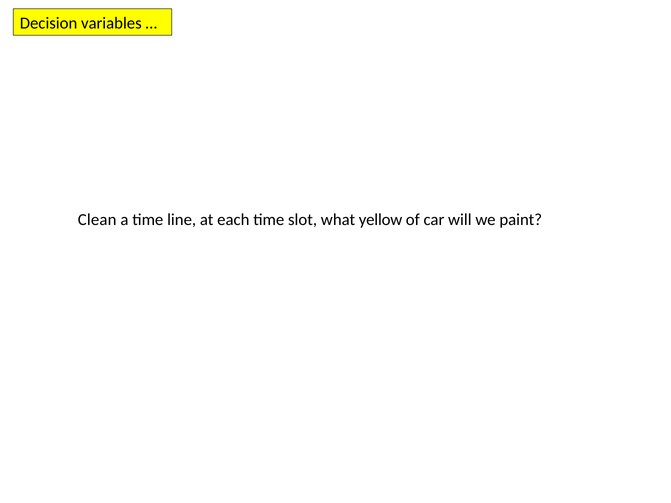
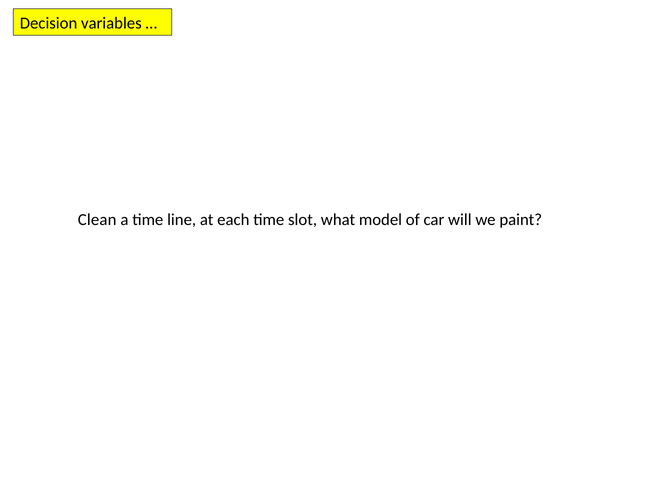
yellow: yellow -> model
